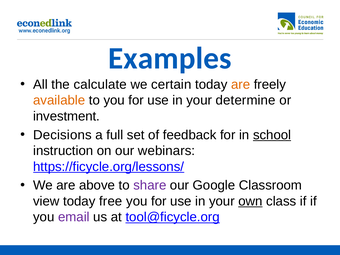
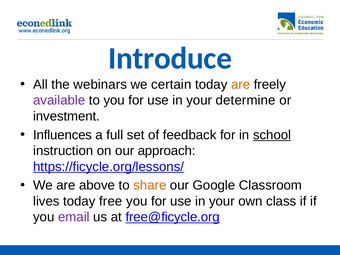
Examples: Examples -> Introduce
calculate: calculate -> webinars
available colour: orange -> purple
Decisions: Decisions -> Influences
webinars: webinars -> approach
share colour: purple -> orange
view: view -> lives
own underline: present -> none
tool@ficycle.org: tool@ficycle.org -> free@ficycle.org
